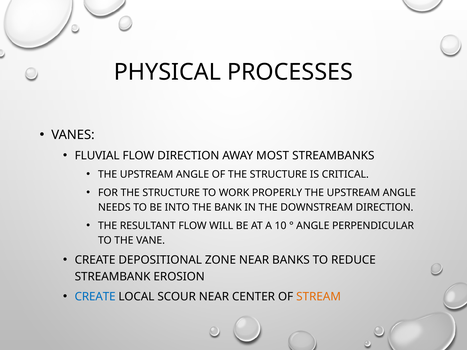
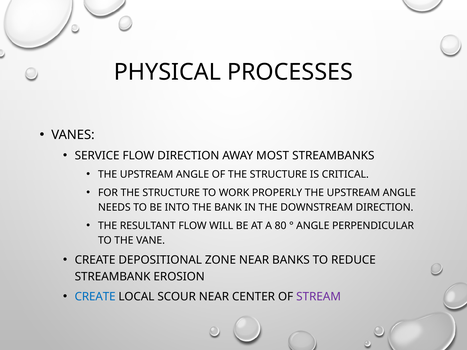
FLUVIAL: FLUVIAL -> SERVICE
10: 10 -> 80
STREAM colour: orange -> purple
